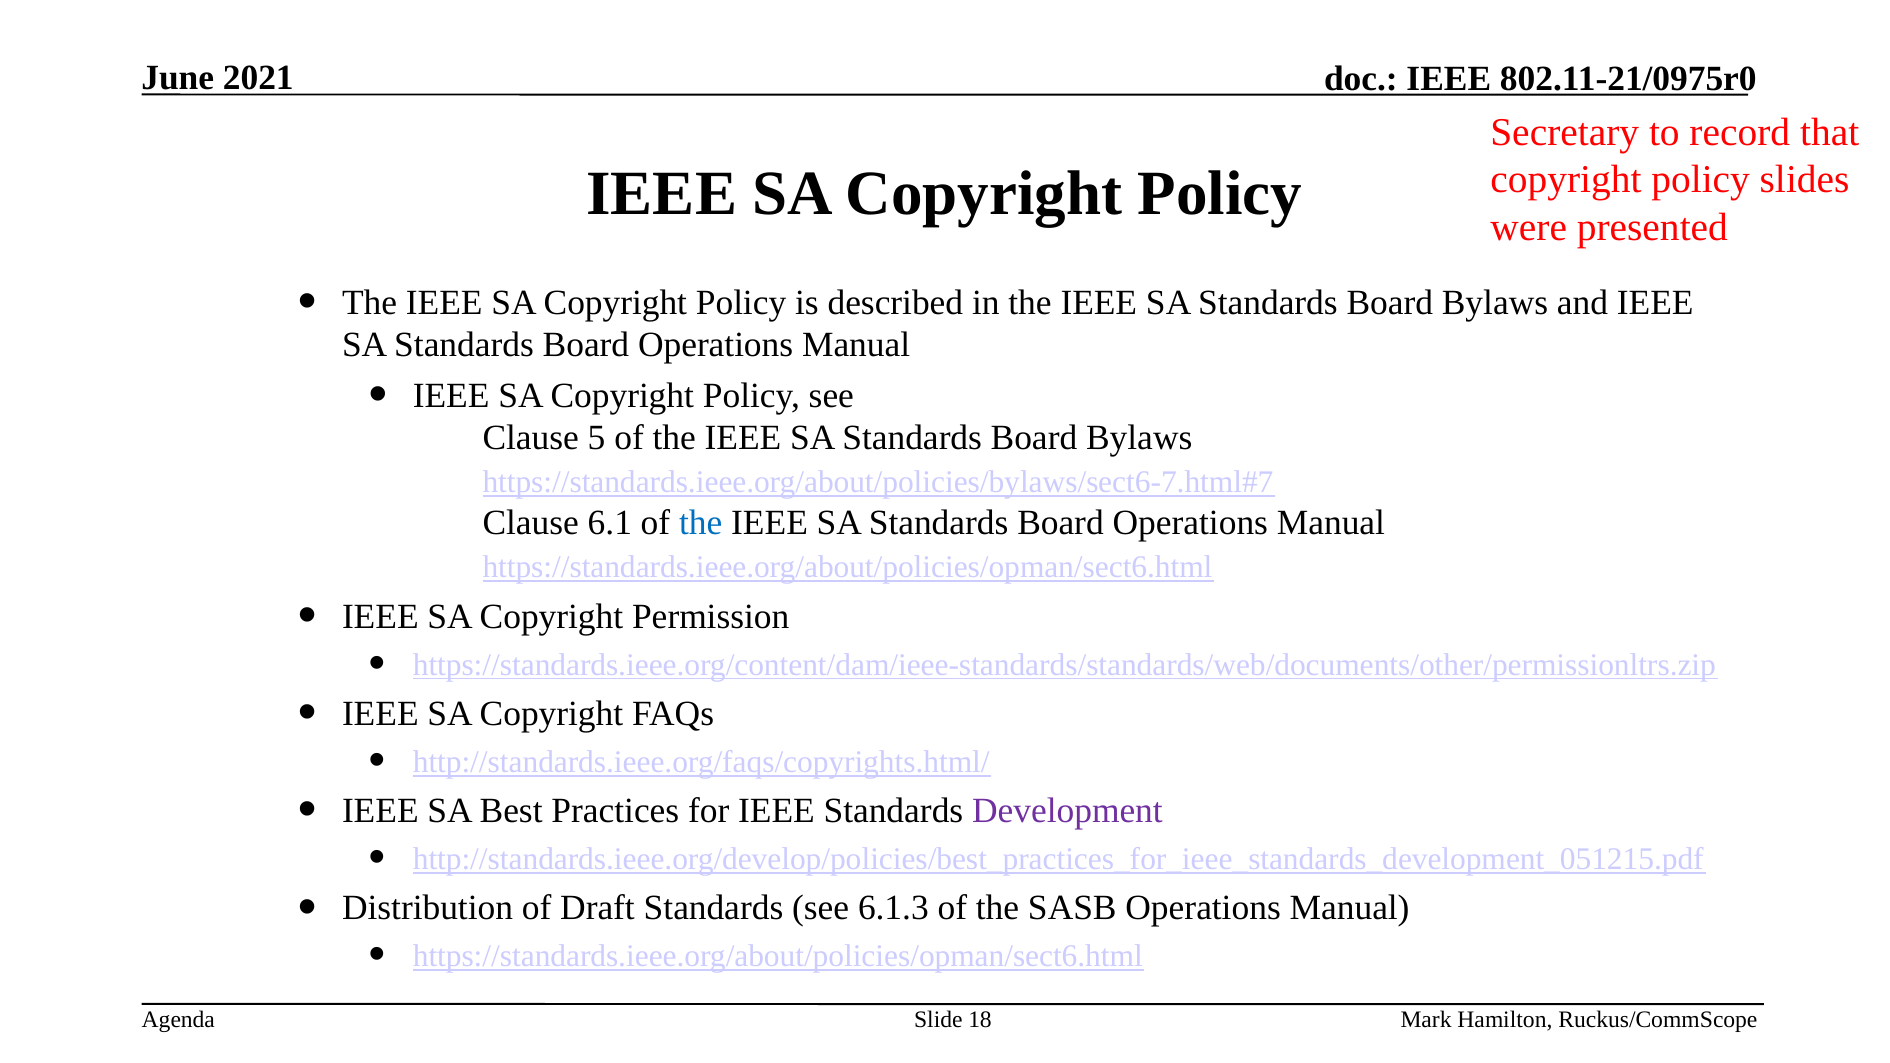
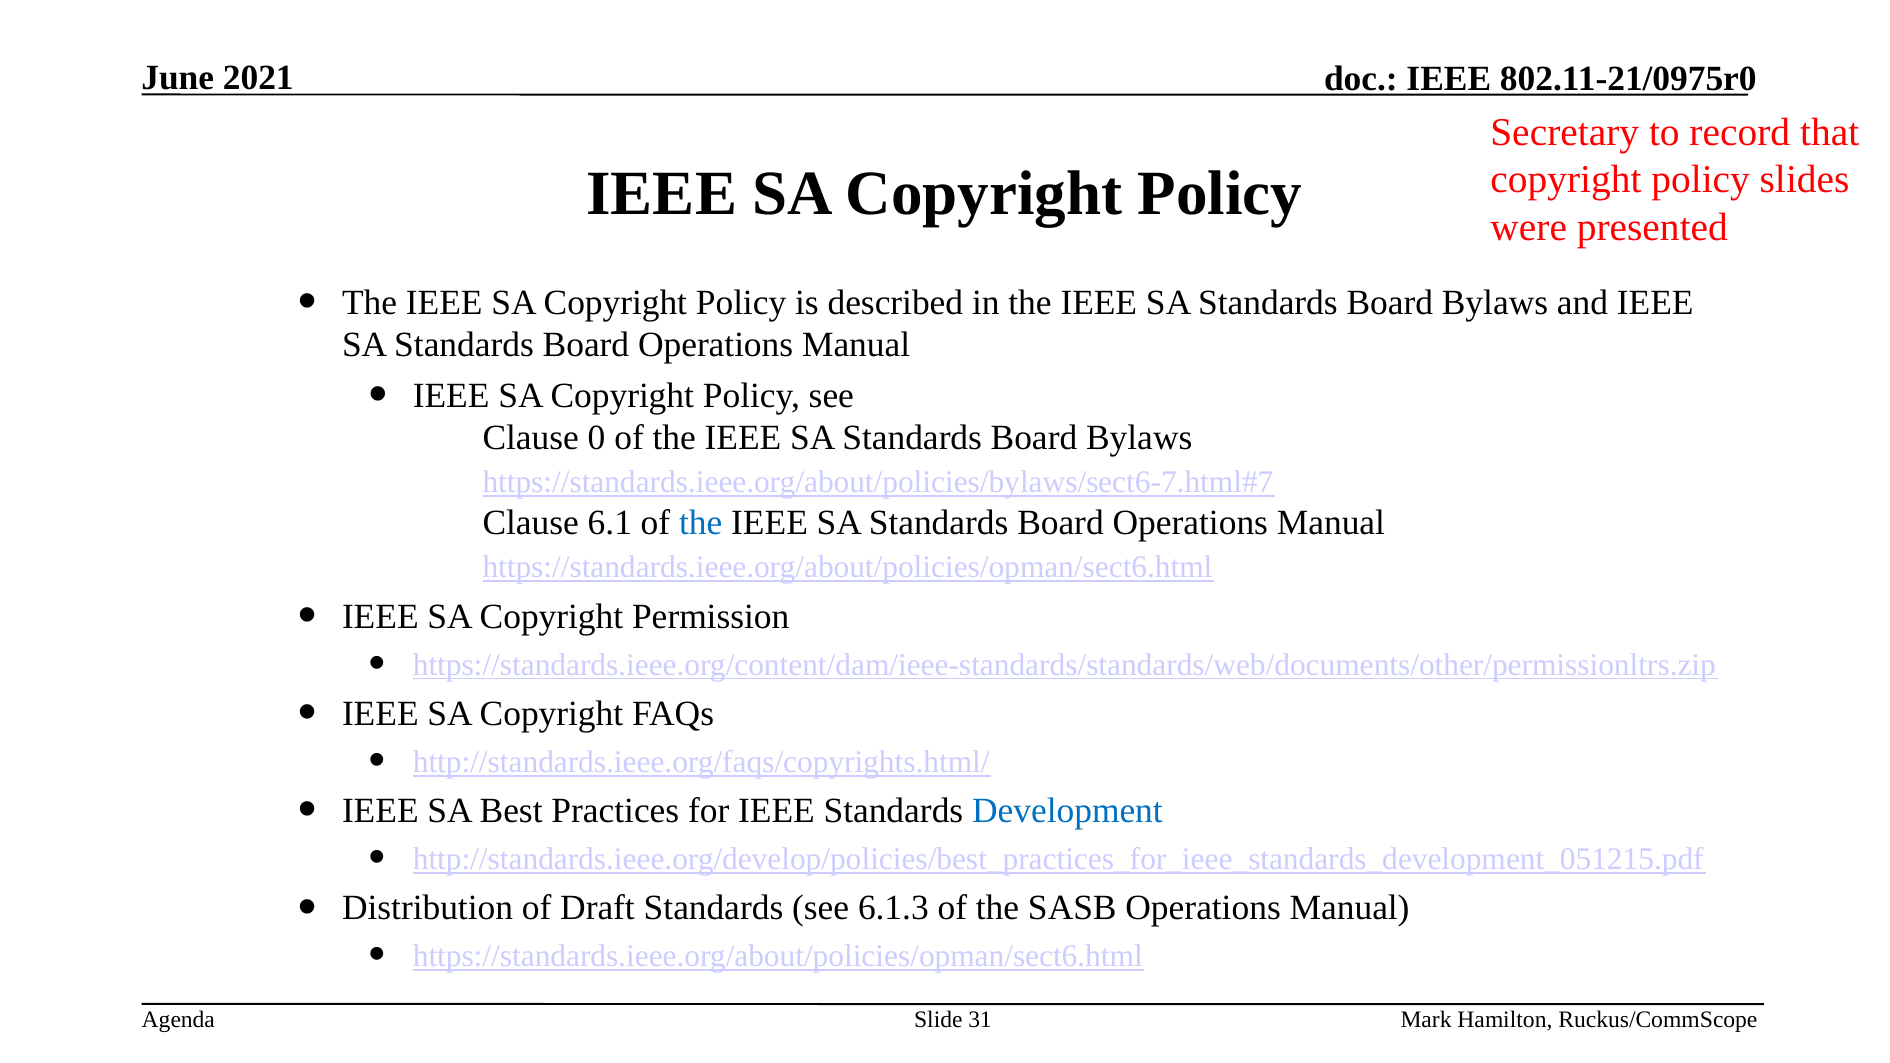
5: 5 -> 0
Development colour: purple -> blue
18: 18 -> 31
